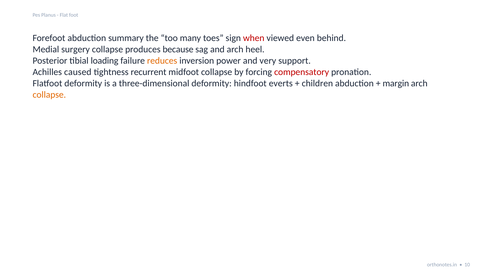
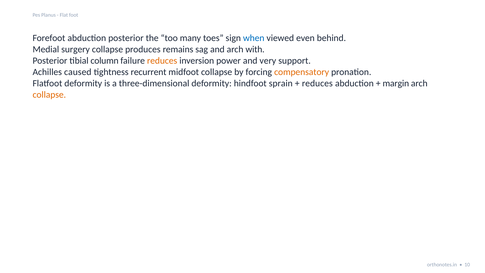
abduction summary: summary -> posterior
when colour: red -> blue
because: because -> remains
heel: heel -> with
loading: loading -> column
compensatory colour: red -> orange
everts: everts -> sprain
children at (317, 83): children -> reduces
